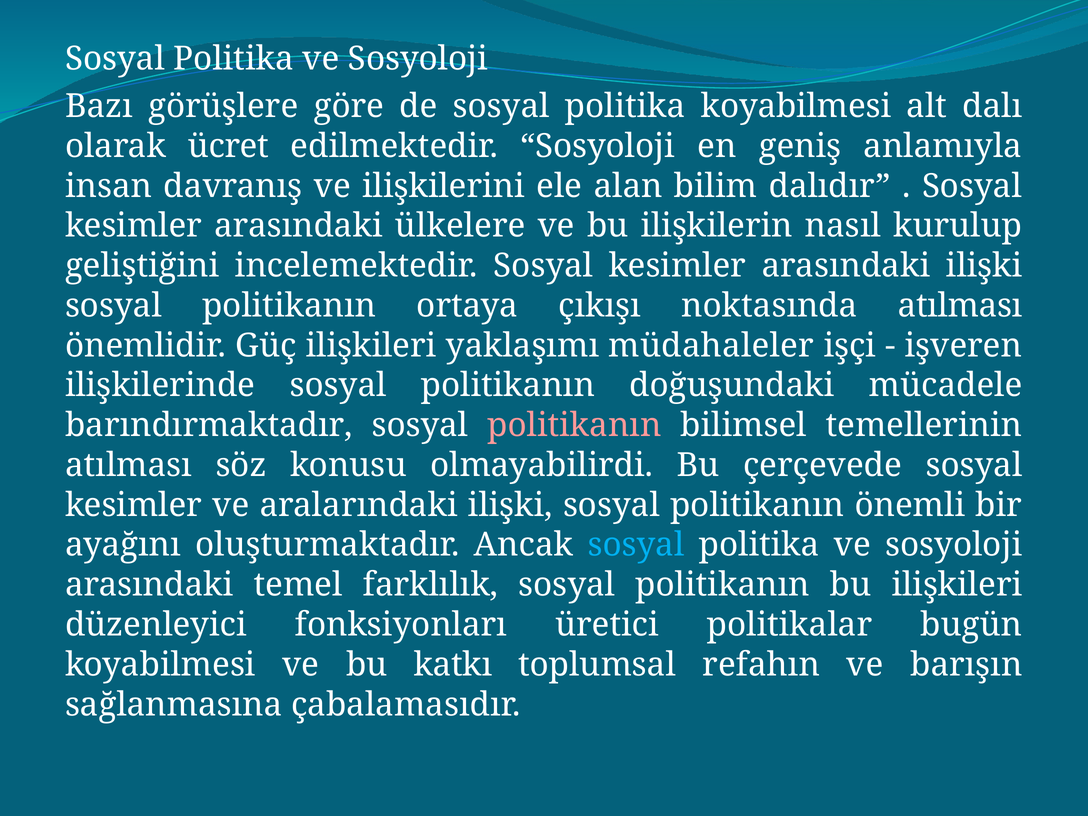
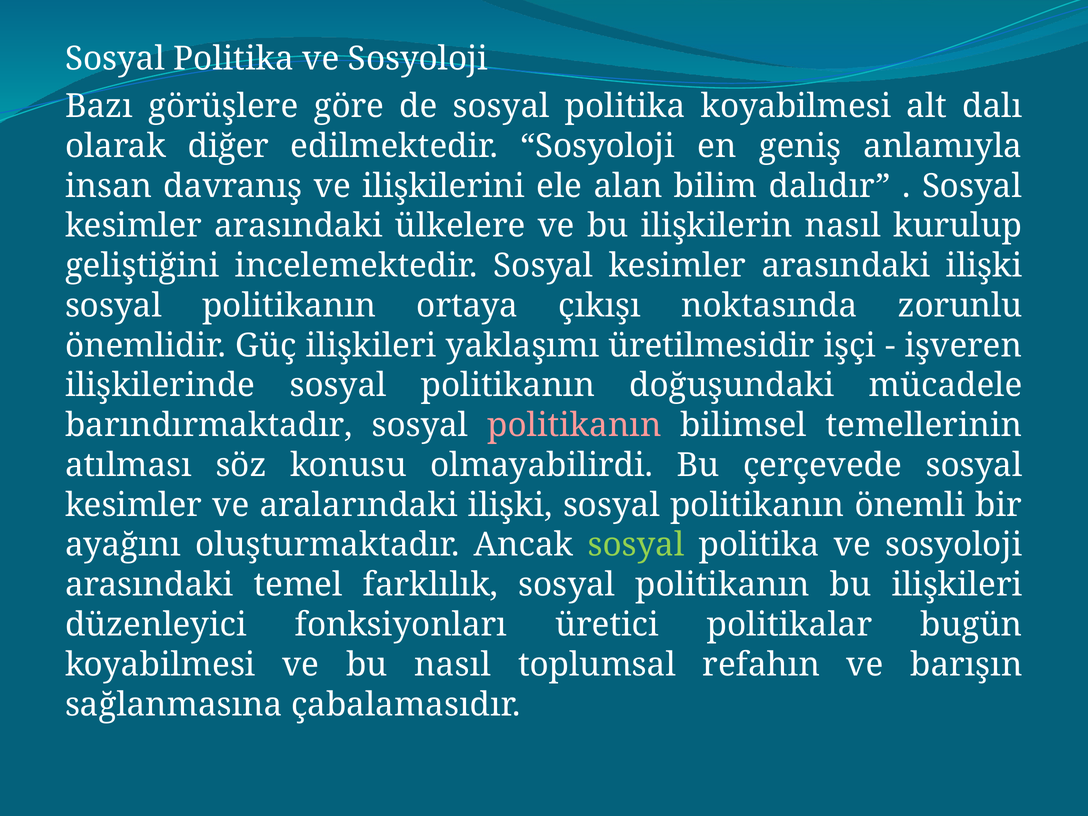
ücret: ücret -> diğer
noktasında atılması: atılması -> zorunlu
müdahaleler: müdahaleler -> üretilmesidir
sosyal at (636, 545) colour: light blue -> light green
bu katkı: katkı -> nasıl
